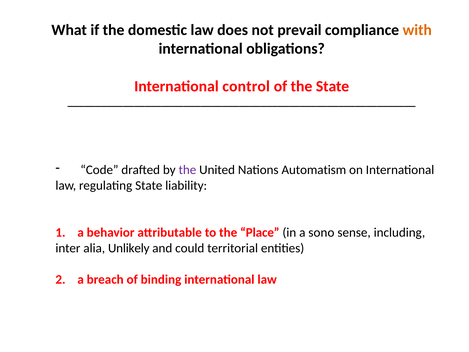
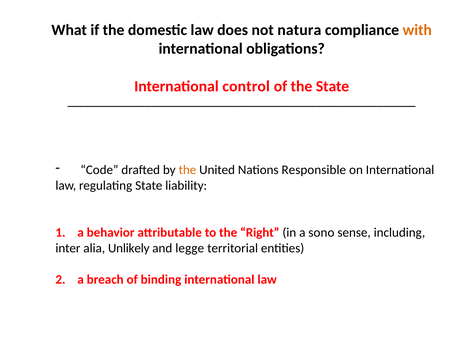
prevail: prevail -> natura
the at (187, 170) colour: purple -> orange
Automatism: Automatism -> Responsible
Place: Place -> Right
could: could -> legge
